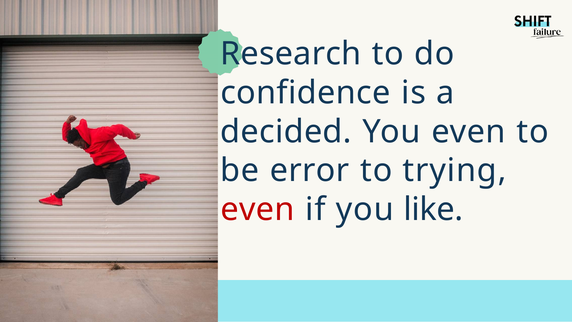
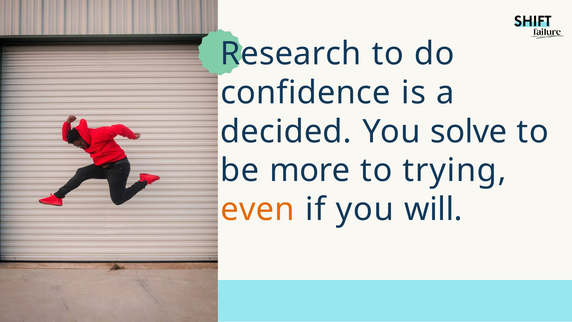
You even: even -> solve
error: error -> more
even at (257, 209) colour: red -> orange
like: like -> will
